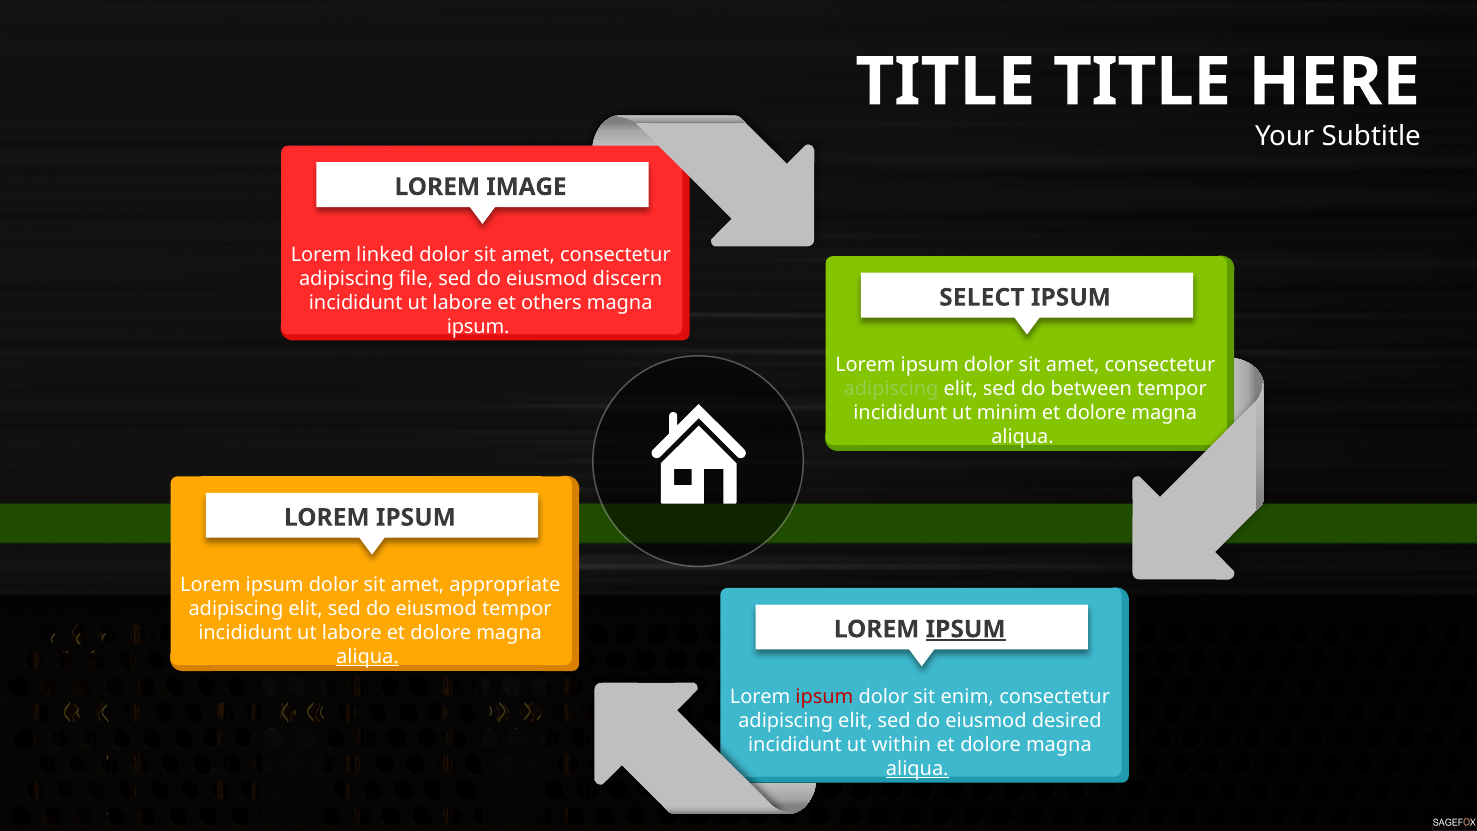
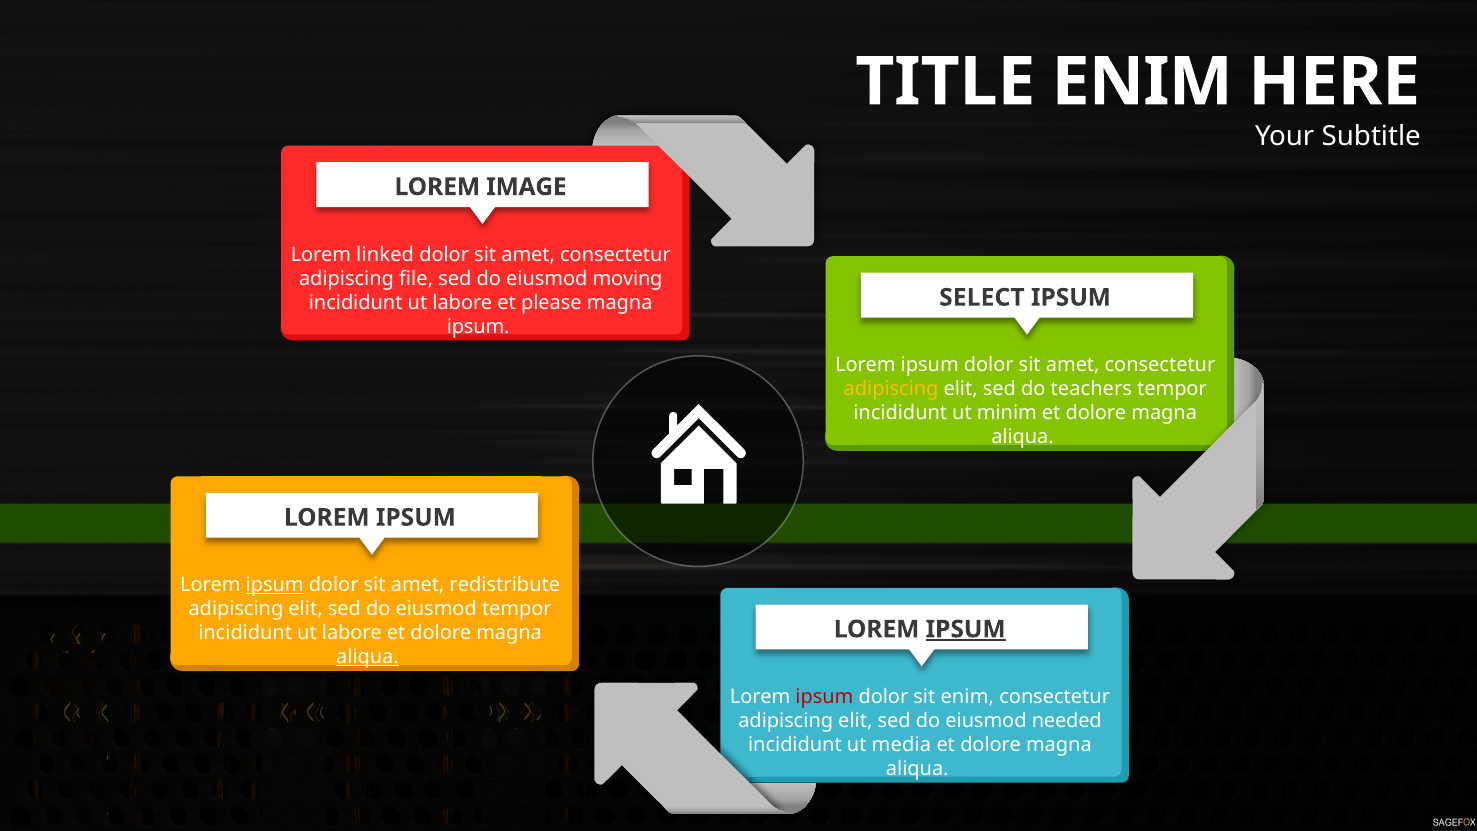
TITLE TITLE: TITLE -> ENIM
discern: discern -> moving
others: others -> please
adipiscing at (891, 389) colour: light green -> yellow
between: between -> teachers
ipsum at (275, 585) underline: none -> present
appropriate: appropriate -> redistribute
desired: desired -> needed
within: within -> media
aliqua at (917, 769) underline: present -> none
